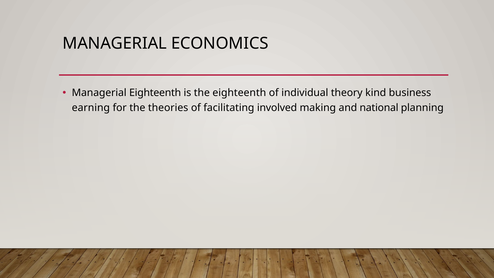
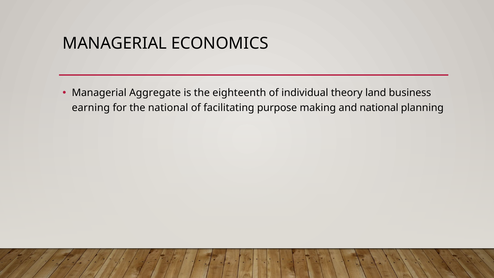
Managerial Eighteenth: Eighteenth -> Aggregate
kind: kind -> land
the theories: theories -> national
involved: involved -> purpose
